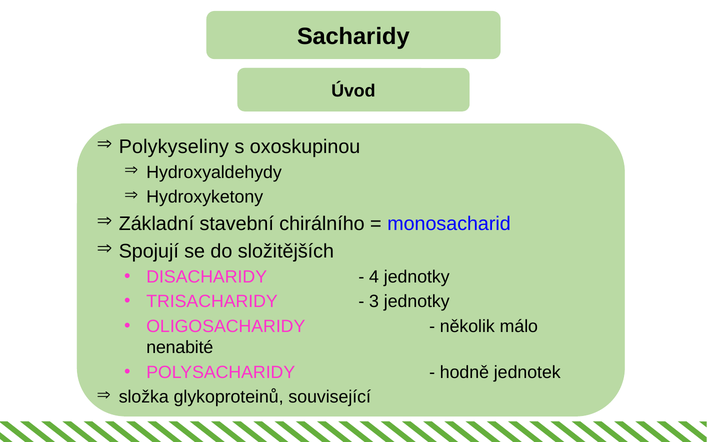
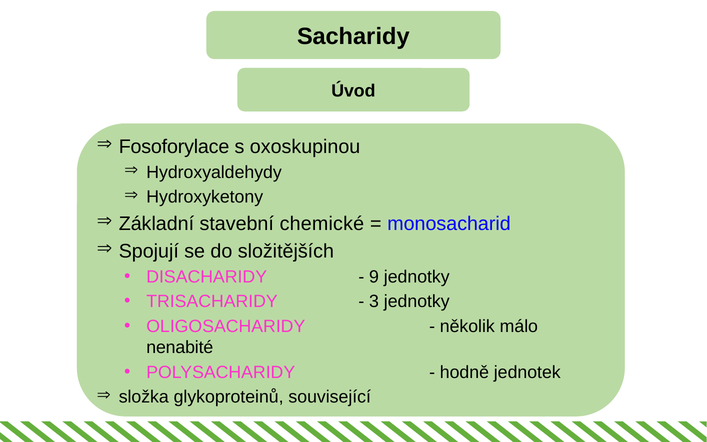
Polykyseliny: Polykyseliny -> Fosoforylace
chirálního: chirálního -> chemické
4: 4 -> 9
